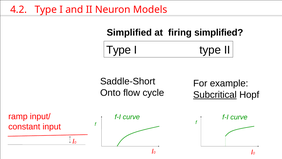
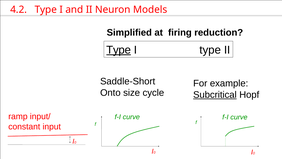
firing simplified: simplified -> reduction
Type at (119, 50) underline: none -> present
flow: flow -> size
